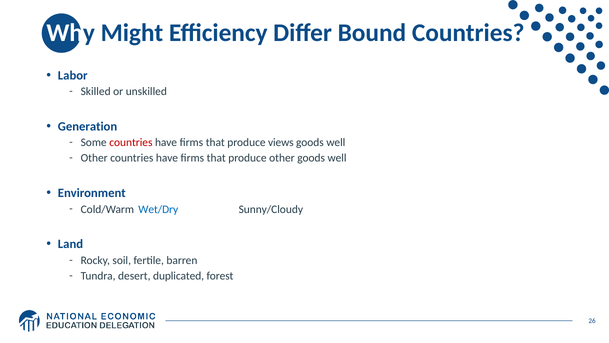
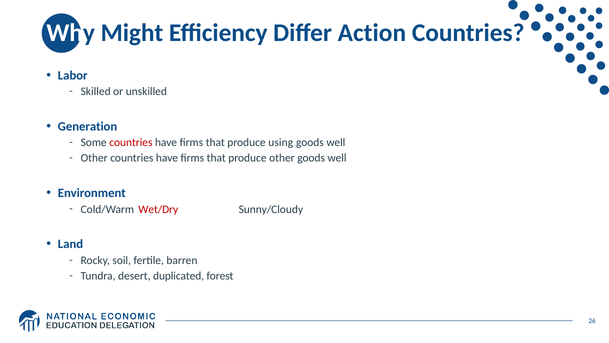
Bound: Bound -> Action
views: views -> using
Wet/Dry colour: blue -> red
